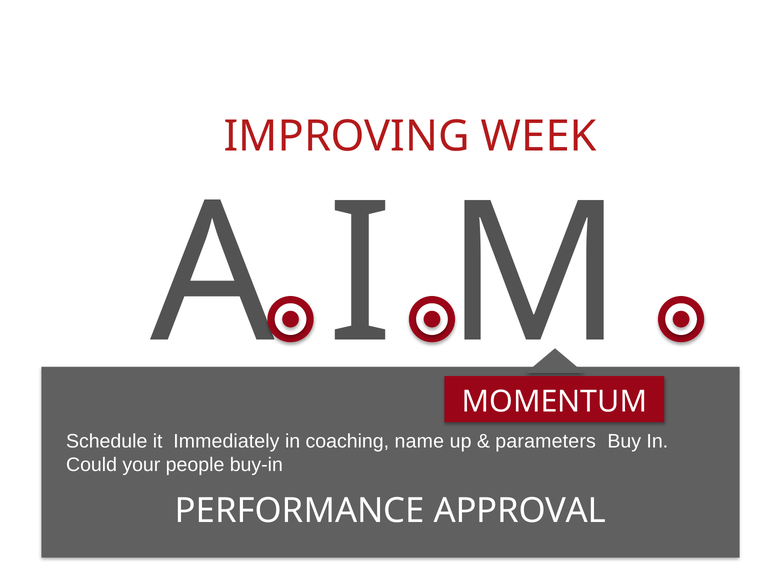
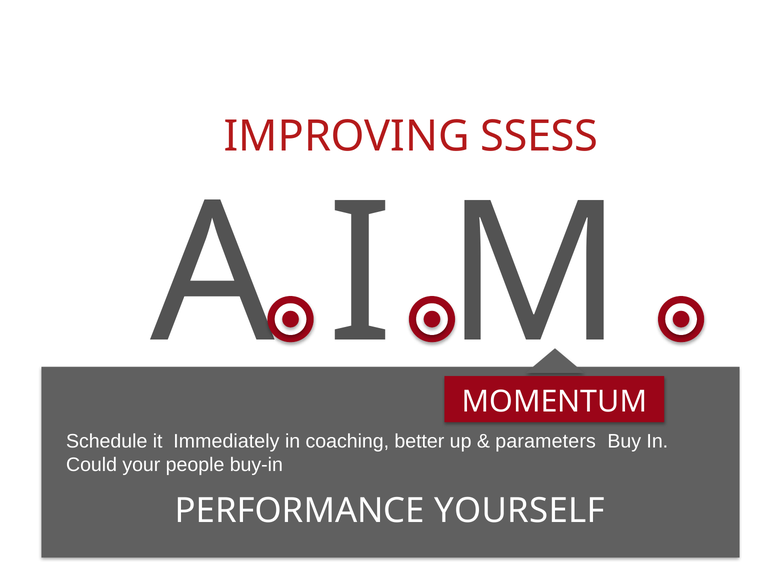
WEEK: WEEK -> SSESS
name: name -> better
APPROVAL: APPROVAL -> YOURSELF
